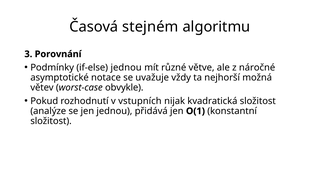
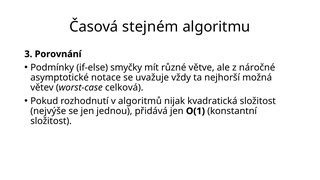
if-else jednou: jednou -> smyčky
obvykle: obvykle -> celková
vstupních: vstupních -> algoritmů
analýze: analýze -> nejvýše
